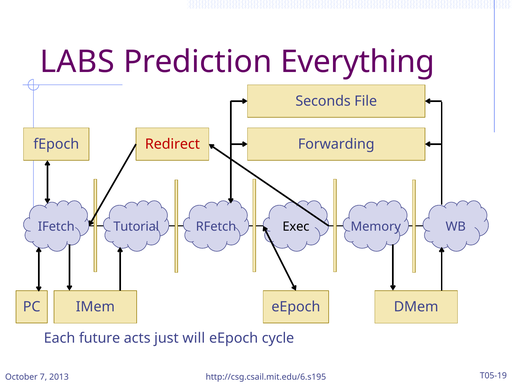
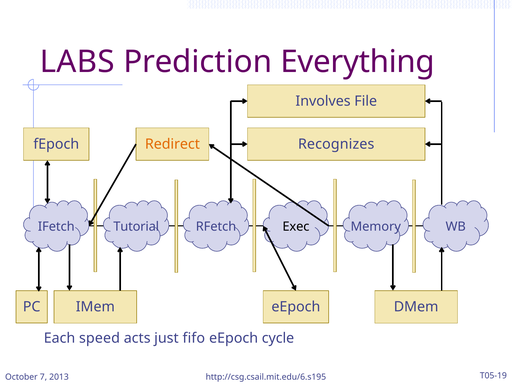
Seconds: Seconds -> Involves
Redirect colour: red -> orange
Forwarding: Forwarding -> Recognizes
future: future -> speed
will: will -> fifo
